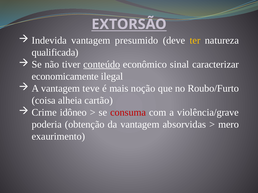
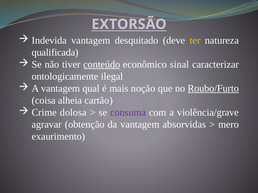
presumido: presumido -> desquitado
economicamente: economicamente -> ontologicamente
teve: teve -> qual
Roubo/Furto underline: none -> present
idôneo: idôneo -> dolosa
consuma colour: red -> purple
poderia: poderia -> agravar
